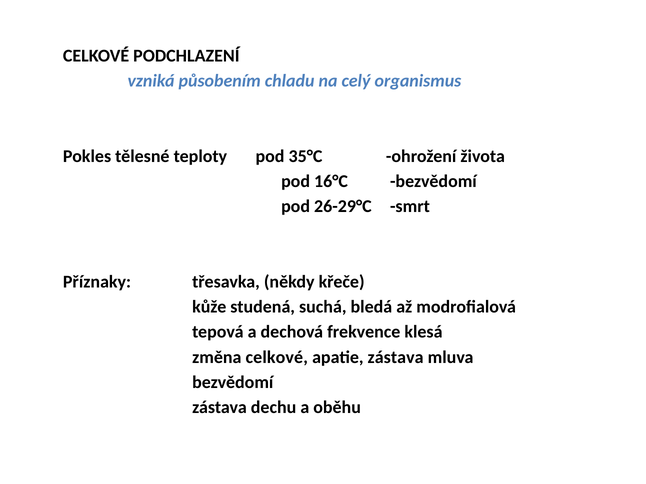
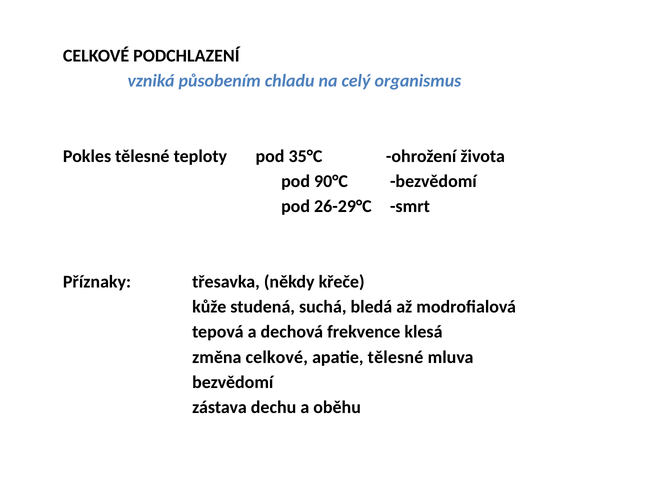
16°C: 16°C -> 90°C
apatie zástava: zástava -> tělesné
